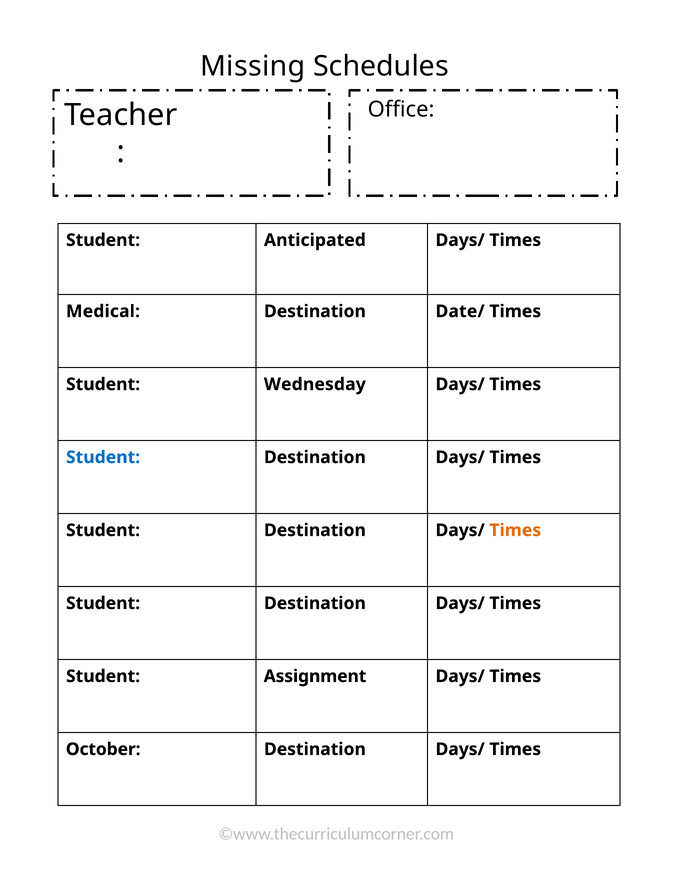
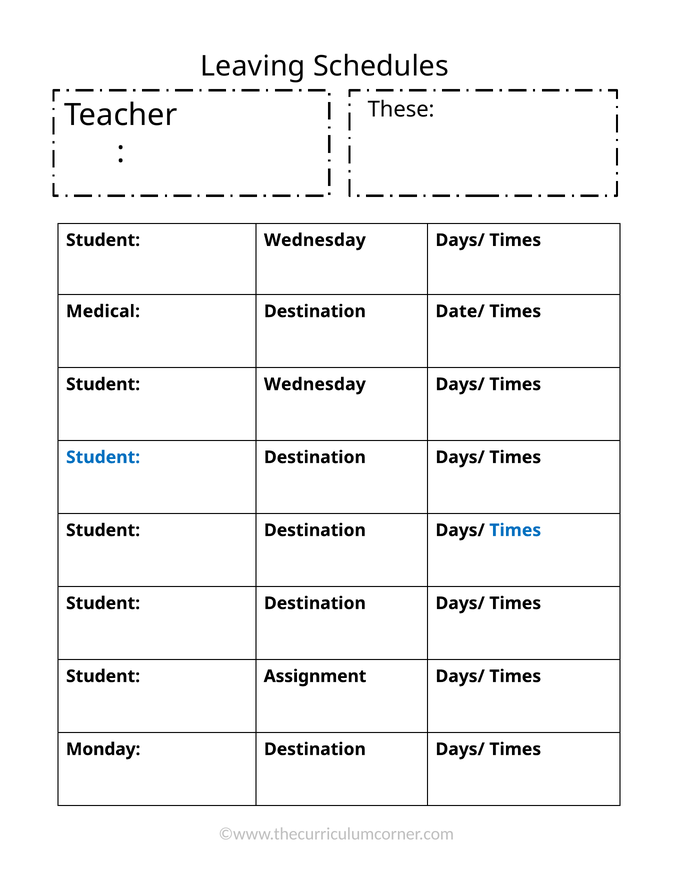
Missing: Missing -> Leaving
Office: Office -> These
Anticipated at (315, 240): Anticipated -> Wednesday
Times at (515, 531) colour: orange -> blue
October: October -> Monday
